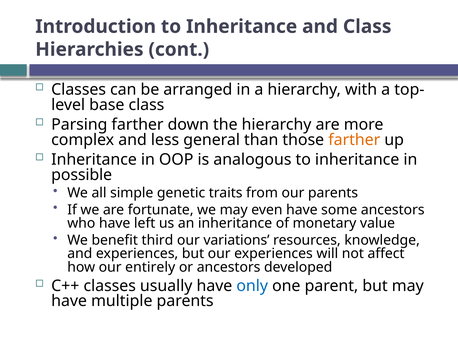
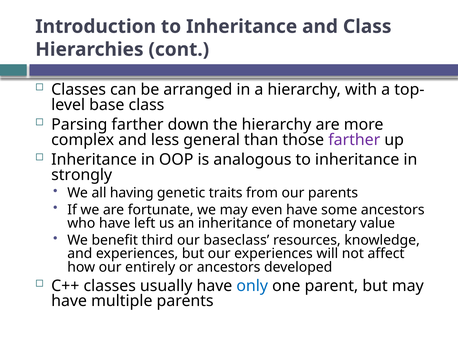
farther at (354, 140) colour: orange -> purple
possible: possible -> strongly
simple: simple -> having
variations: variations -> baseclass
